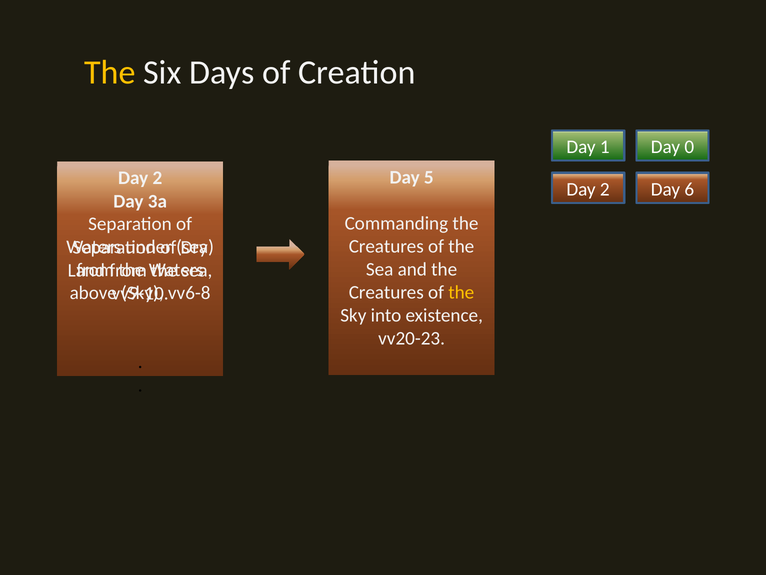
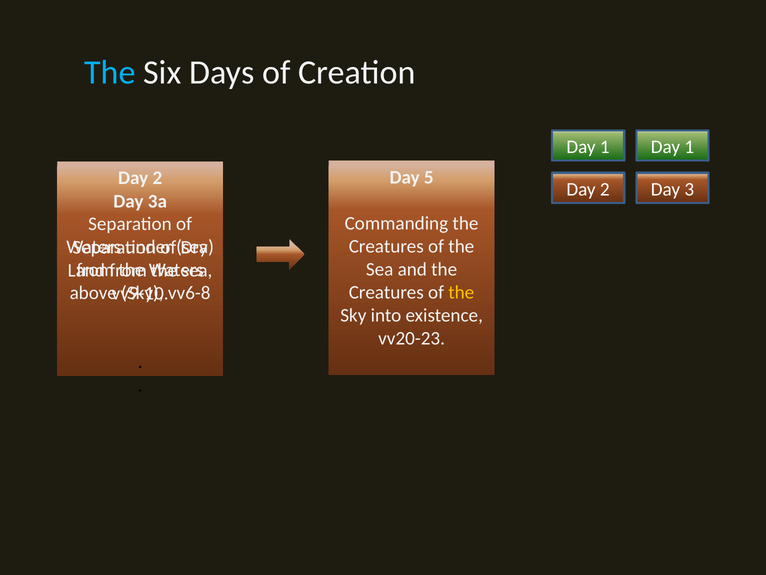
The at (110, 72) colour: yellow -> light blue
1 Day 0: 0 -> 1
6: 6 -> 3
